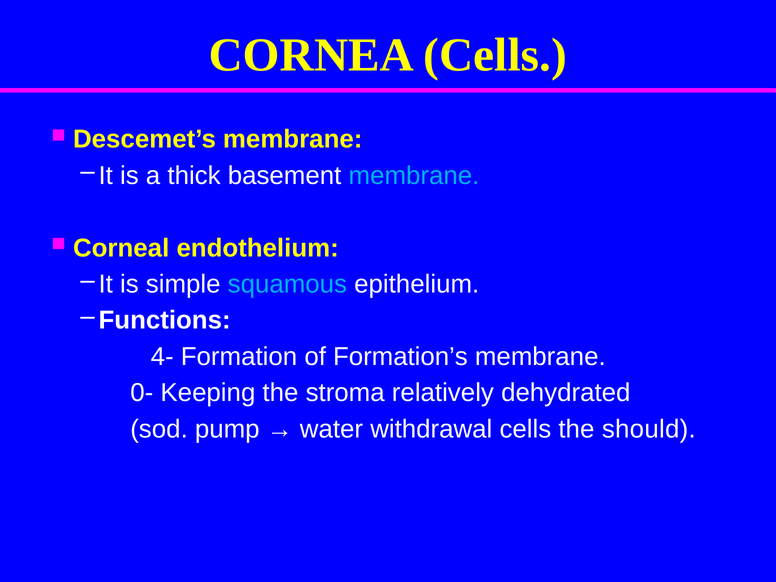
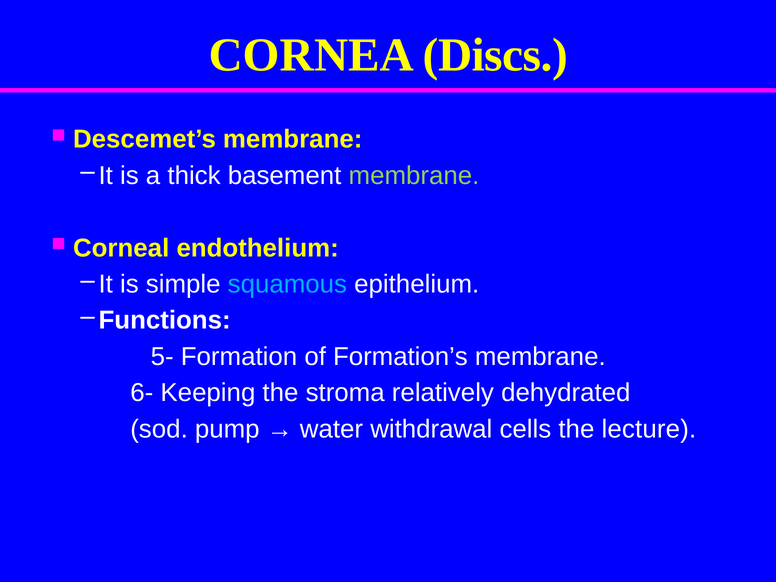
CORNEA Cells: Cells -> Discs
membrane at (414, 176) colour: light blue -> light green
4-: 4- -> 5-
0-: 0- -> 6-
should: should -> lecture
